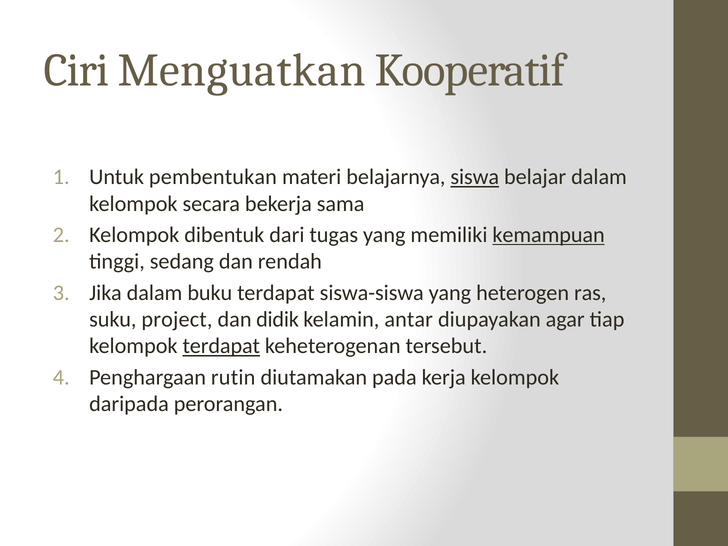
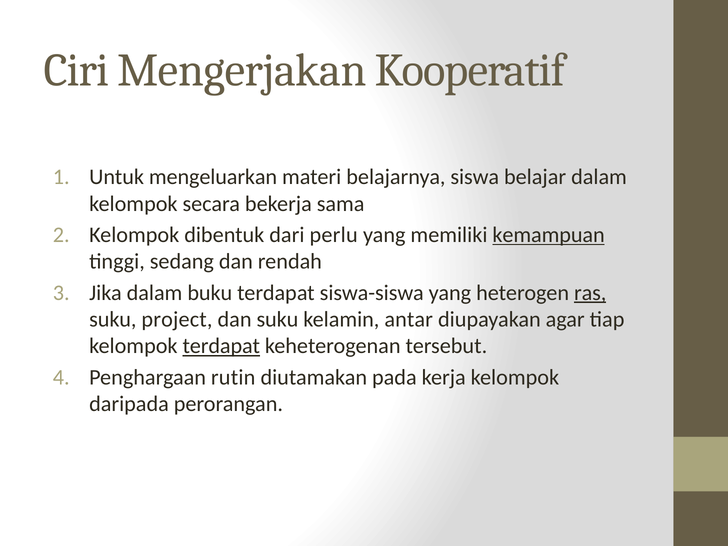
Menguatkan: Menguatkan -> Mengerjakan
pembentukan: pembentukan -> mengeluarkan
siswa underline: present -> none
tugas: tugas -> perlu
ras underline: none -> present
dan didik: didik -> suku
